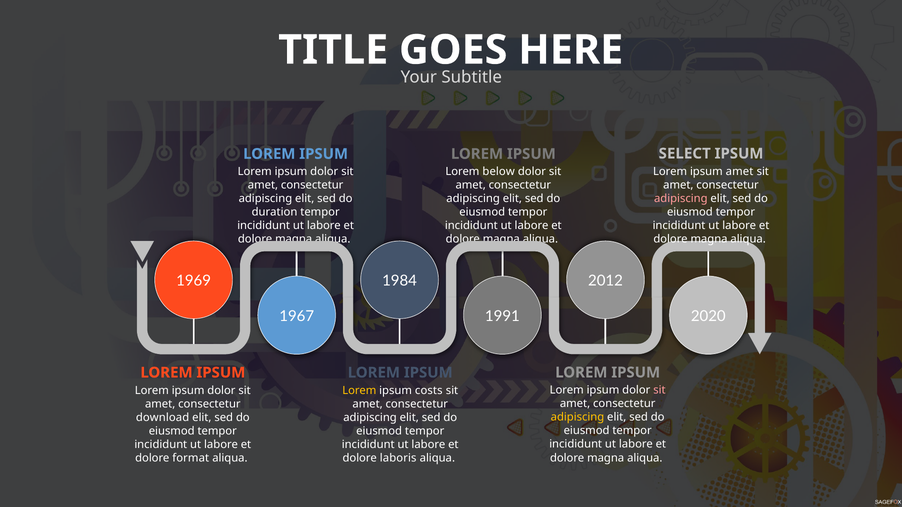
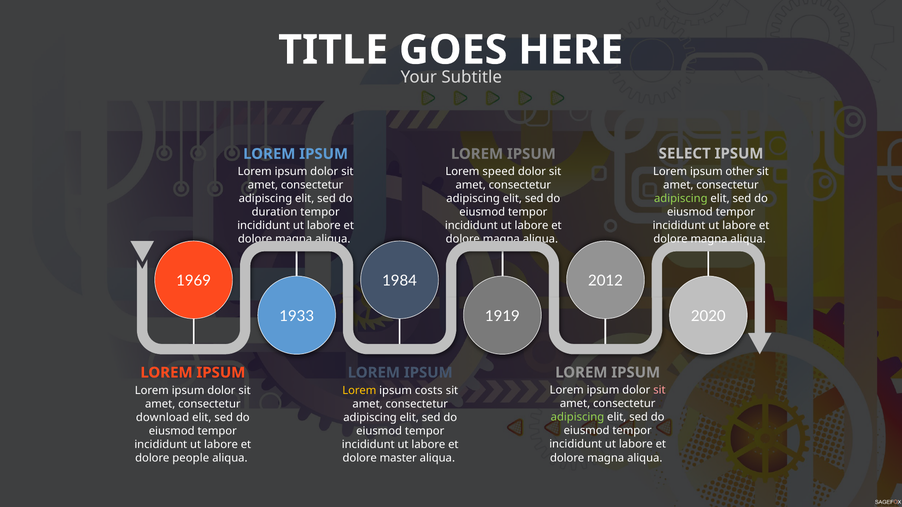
ipsum amet: amet -> other
below: below -> speed
adipiscing at (681, 198) colour: pink -> light green
1967: 1967 -> 1933
1991: 1991 -> 1919
adipiscing at (577, 418) colour: yellow -> light green
format: format -> people
laboris: laboris -> master
